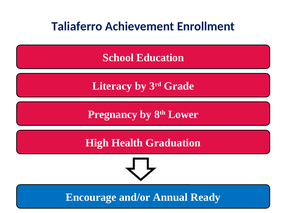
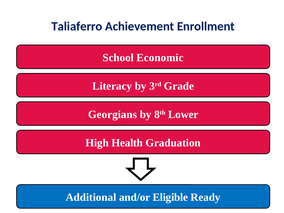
Education: Education -> Economic
Pregnancy: Pregnancy -> Georgians
Encourage: Encourage -> Additional
Annual: Annual -> Eligible
